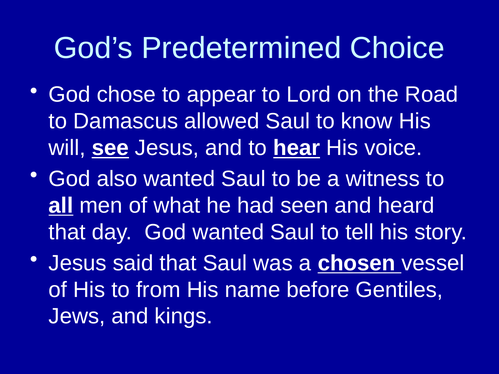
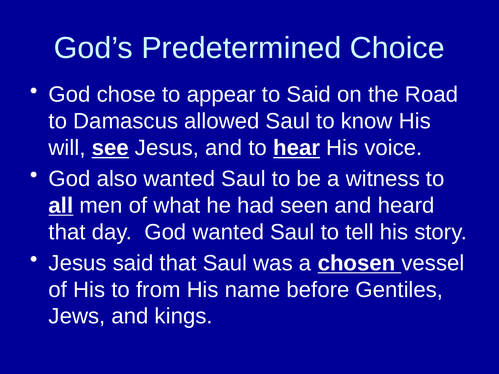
to Lord: Lord -> Said
